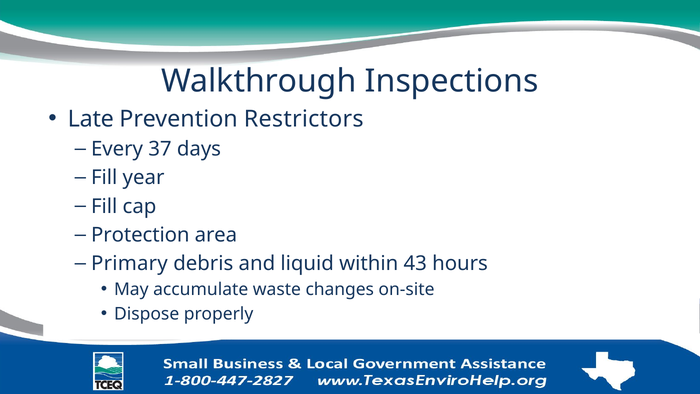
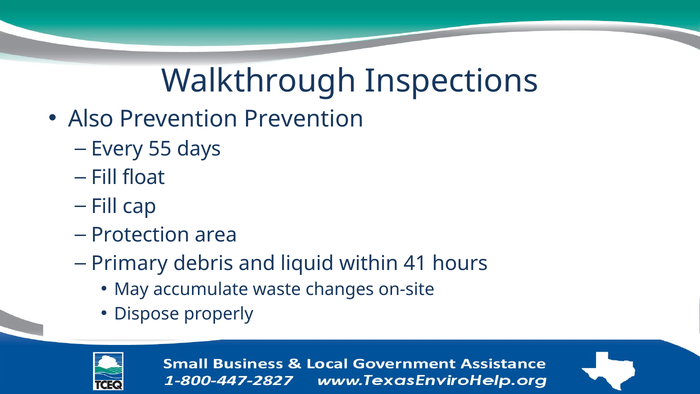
Late: Late -> Also
Prevention Restrictors: Restrictors -> Prevention
37: 37 -> 55
year: year -> float
43: 43 -> 41
